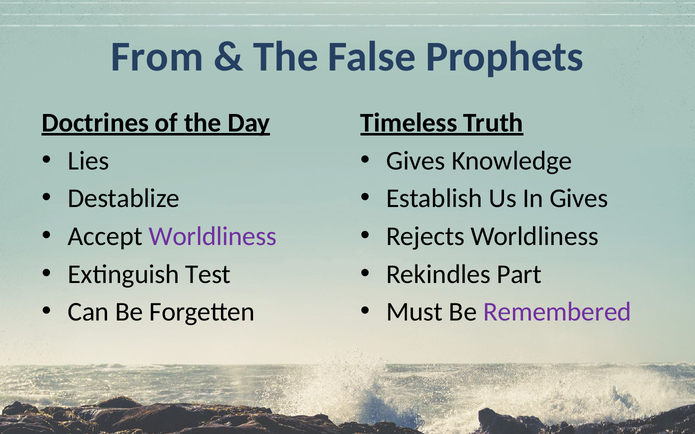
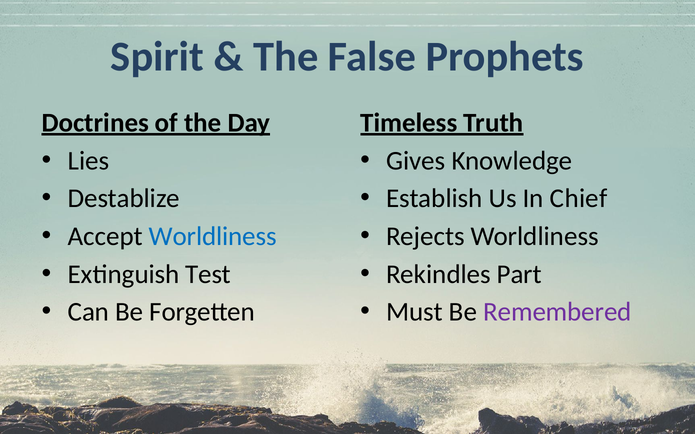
From: From -> Spirit
In Gives: Gives -> Chief
Worldliness at (213, 237) colour: purple -> blue
